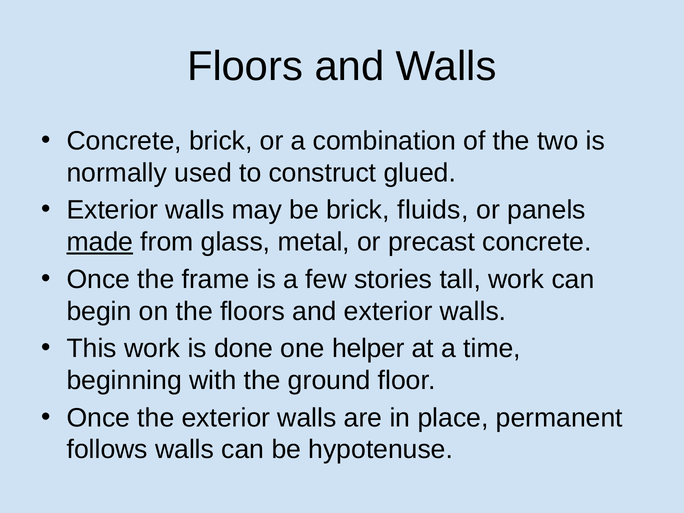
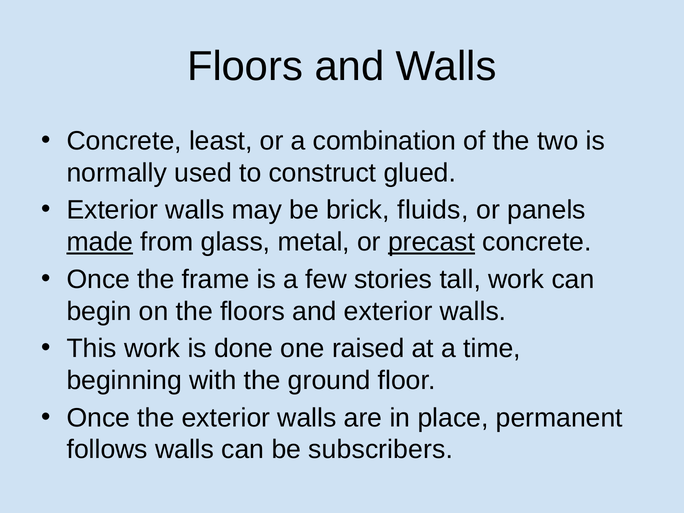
Concrete brick: brick -> least
precast underline: none -> present
helper: helper -> raised
hypotenuse: hypotenuse -> subscribers
